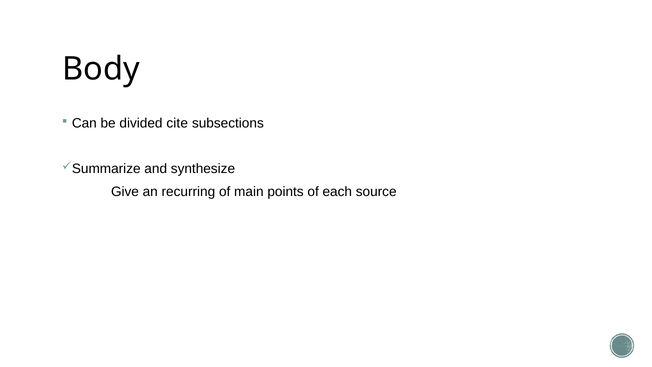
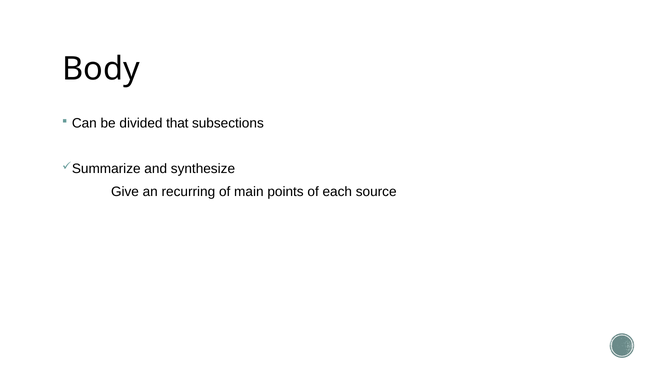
cite: cite -> that
